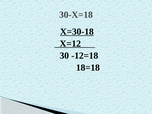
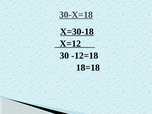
30-Х=18 underline: none -> present
